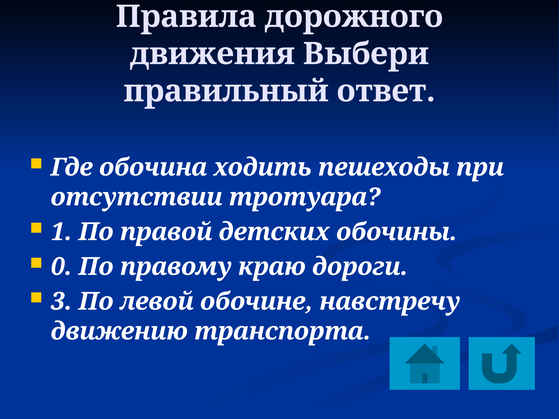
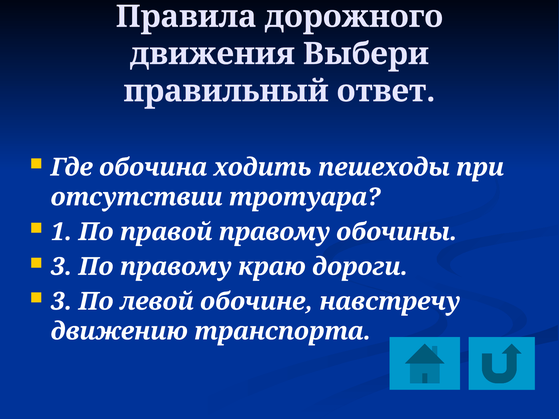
правой детских: детских -> правому
0 at (61, 267): 0 -> 3
